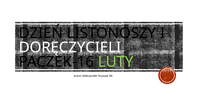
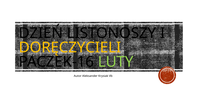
DORĘCZYCIELI colour: white -> yellow
